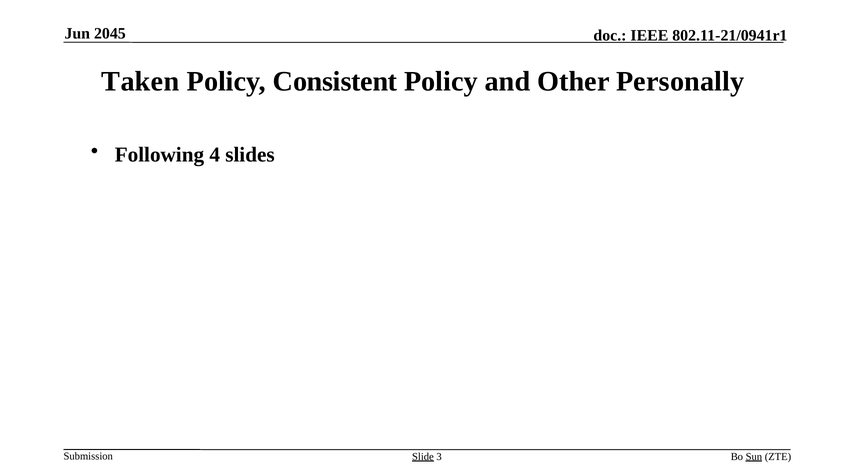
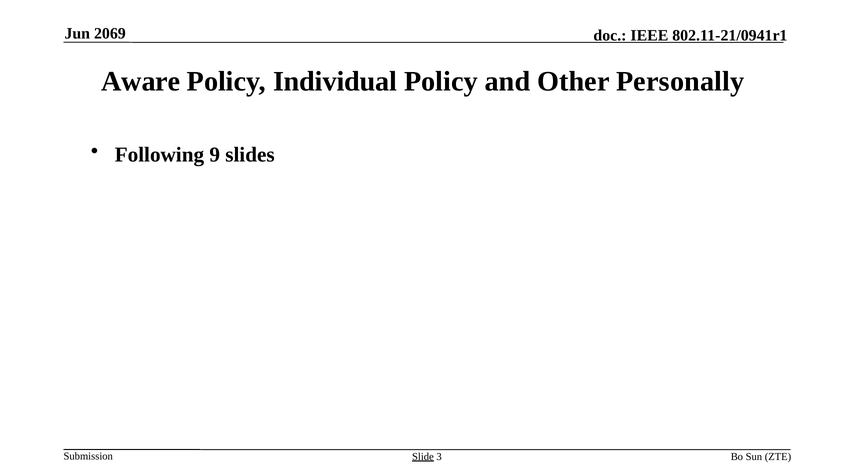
2045: 2045 -> 2069
Taken: Taken -> Aware
Consistent: Consistent -> Individual
4: 4 -> 9
Sun underline: present -> none
